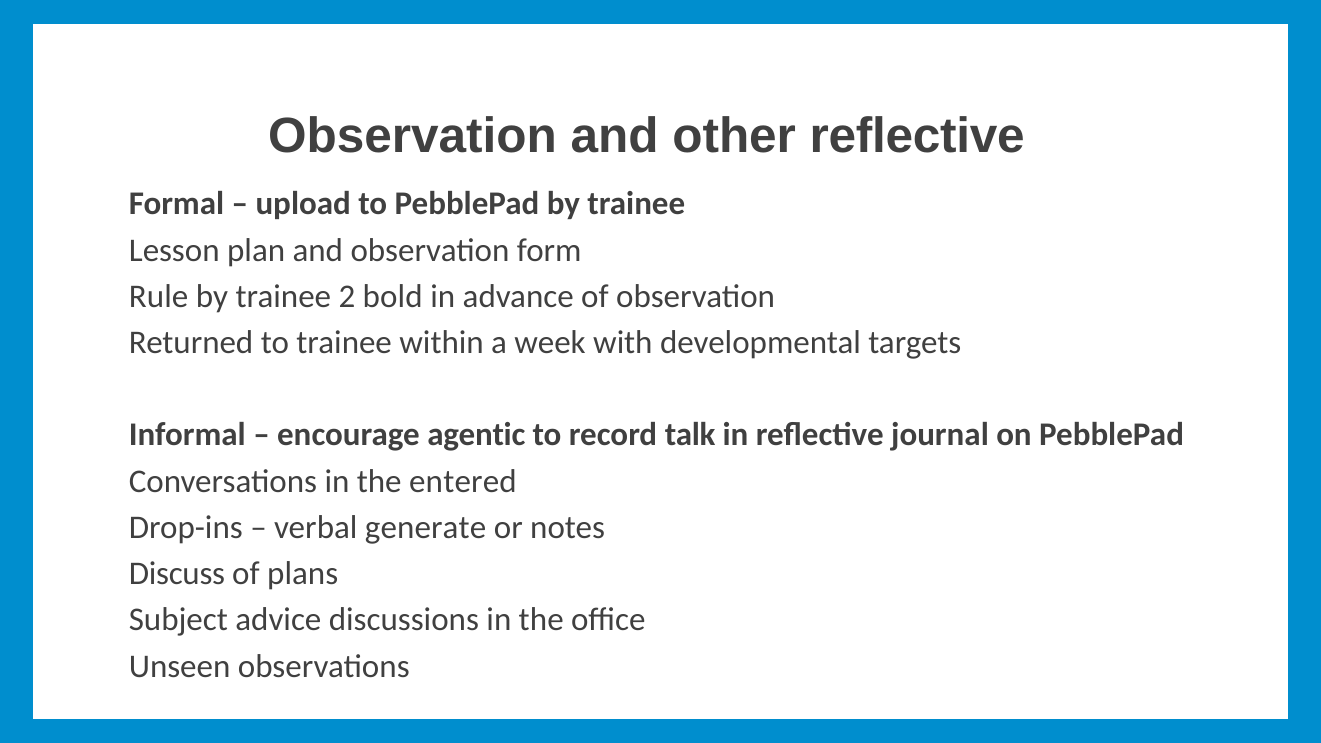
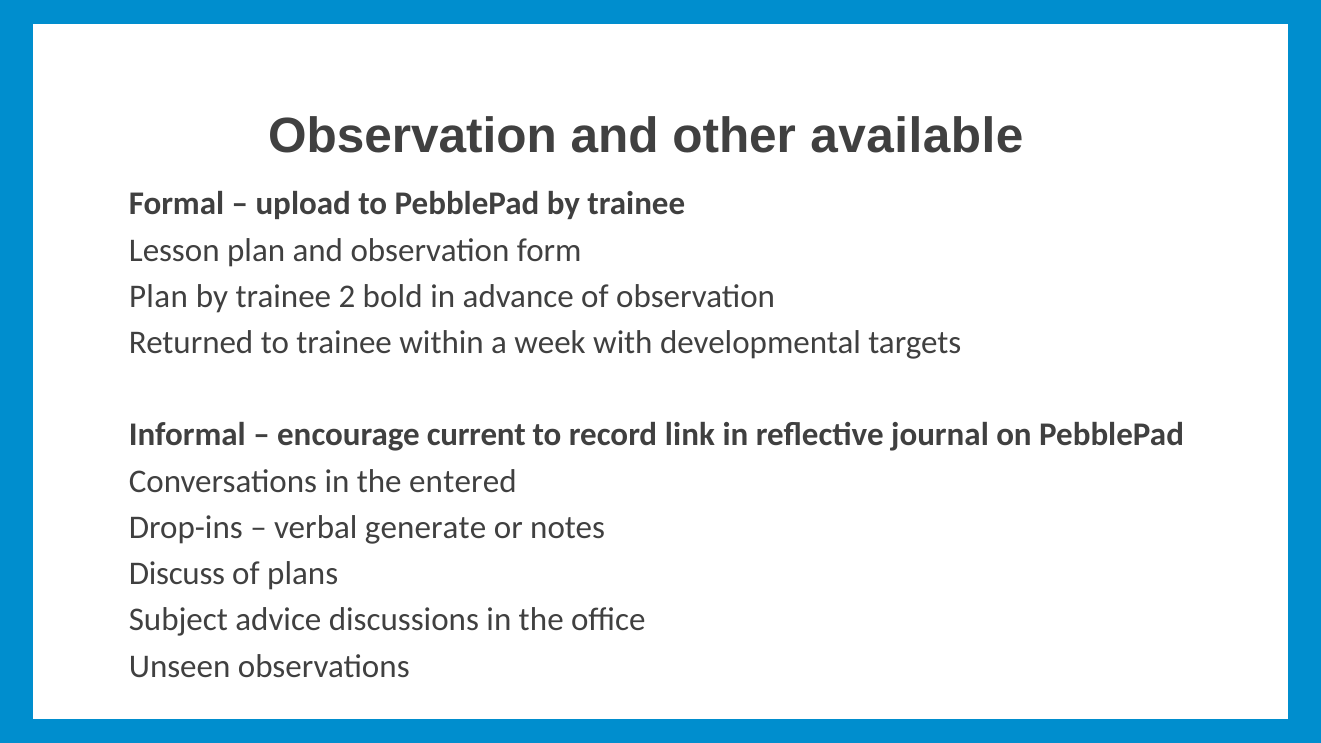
other reflective: reflective -> available
Rule at (159, 296): Rule -> Plan
agentic: agentic -> current
talk: talk -> link
